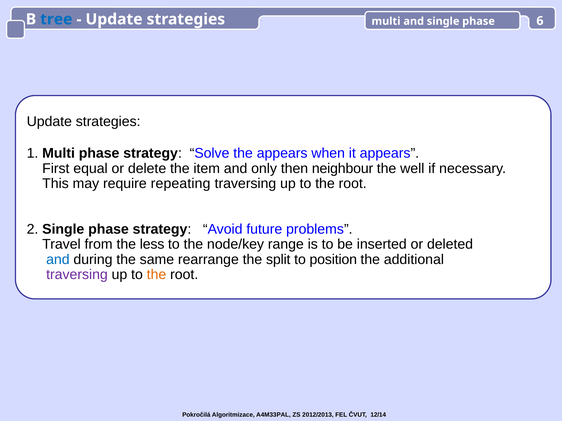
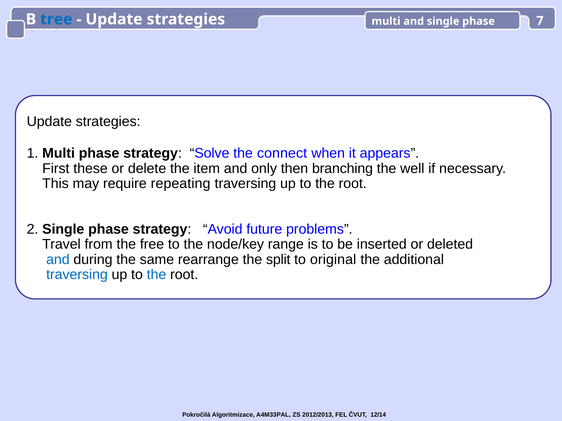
6: 6 -> 7
the appears: appears -> connect
equal: equal -> these
neighbour: neighbour -> branching
less: less -> free
position: position -> original
traversing at (77, 275) colour: purple -> blue
the at (156, 275) colour: orange -> blue
